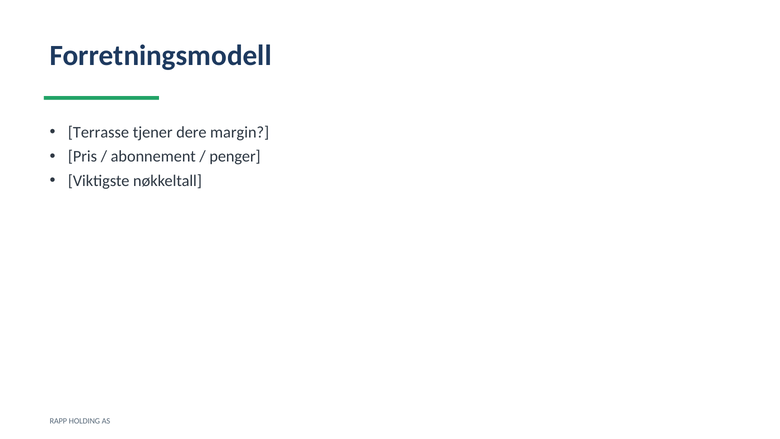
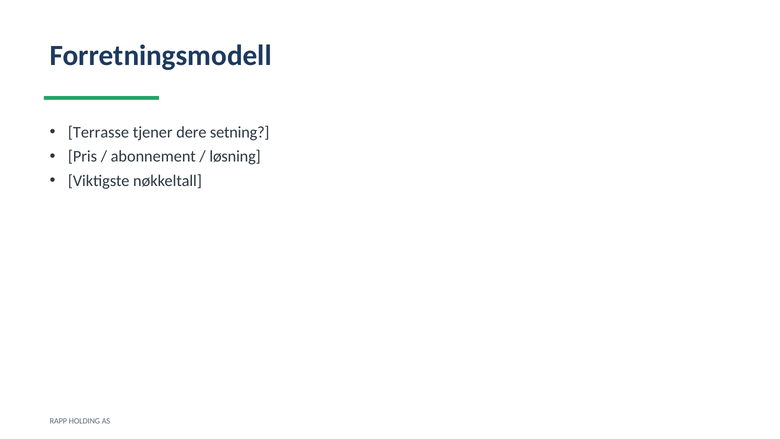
margin: margin -> setning
penger: penger -> løsning
